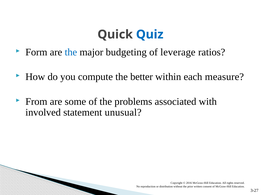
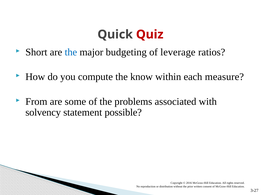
Quiz colour: blue -> red
Form: Form -> Short
better: better -> know
involved: involved -> solvency
unusual: unusual -> possible
